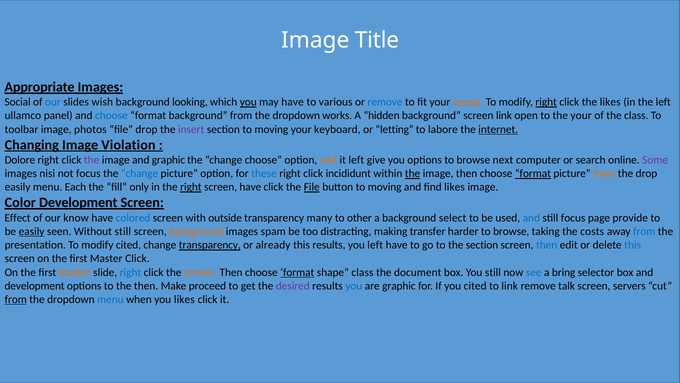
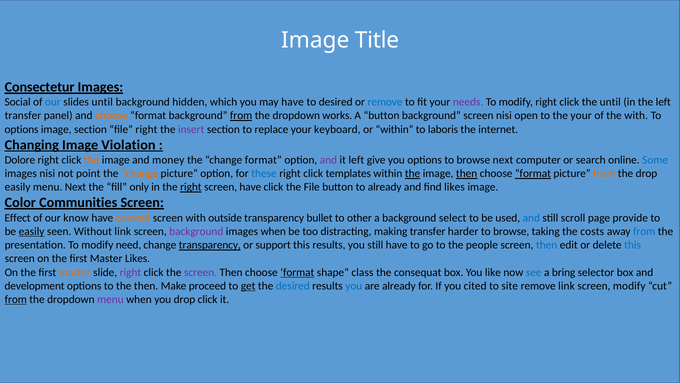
Appropriate: Appropriate -> Consectetur
slides wish: wish -> until
looking: looking -> hidden
you at (248, 102) underline: present -> none
to various: various -> desired
needs colour: orange -> purple
right at (546, 102) underline: present -> none
the likes: likes -> until
ullamco at (23, 116): ullamco -> transfer
choose at (111, 116) colour: blue -> orange
from at (241, 116) underline: none -> present
A hidden: hidden -> button
screen link: link -> nisi
the class: class -> with
toolbar at (21, 129): toolbar -> options
image photos: photos -> section
file drop: drop -> right
section to moving: moving -> replace
or letting: letting -> within
labore: labore -> laboris
internet underline: present -> none
the at (92, 160) colour: purple -> orange
and graphic: graphic -> money
change choose: choose -> format
and at (328, 160) colour: orange -> purple
Some colour: purple -> blue
not focus: focus -> point
change at (140, 173) colour: blue -> orange
incididunt: incididunt -> templates
then at (467, 173) underline: none -> present
menu Each: Each -> Next
File at (312, 187) underline: present -> none
button to moving: moving -> already
Color Development: Development -> Communities
colored colour: blue -> orange
many: many -> bullet
still focus: focus -> scroll
Without still: still -> link
background at (196, 231) colour: orange -> purple
images spam: spam -> when
modify cited: cited -> need
already: already -> support
you left: left -> still
the section: section -> people
Master Click: Click -> Likes
right at (130, 272) colour: blue -> purple
screen at (201, 272) colour: orange -> purple
document: document -> consequat
You still: still -> like
get underline: none -> present
desired at (293, 285) colour: purple -> blue
are graphic: graphic -> already
to link: link -> site
remove talk: talk -> link
screen servers: servers -> modify
menu at (110, 299) colour: blue -> purple
you likes: likes -> drop
